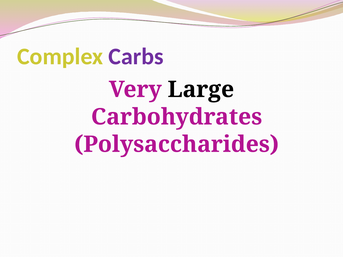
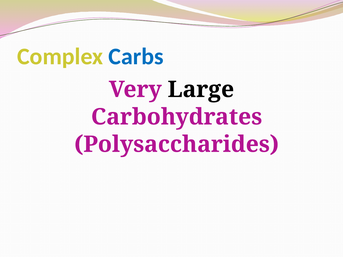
Carbs colour: purple -> blue
